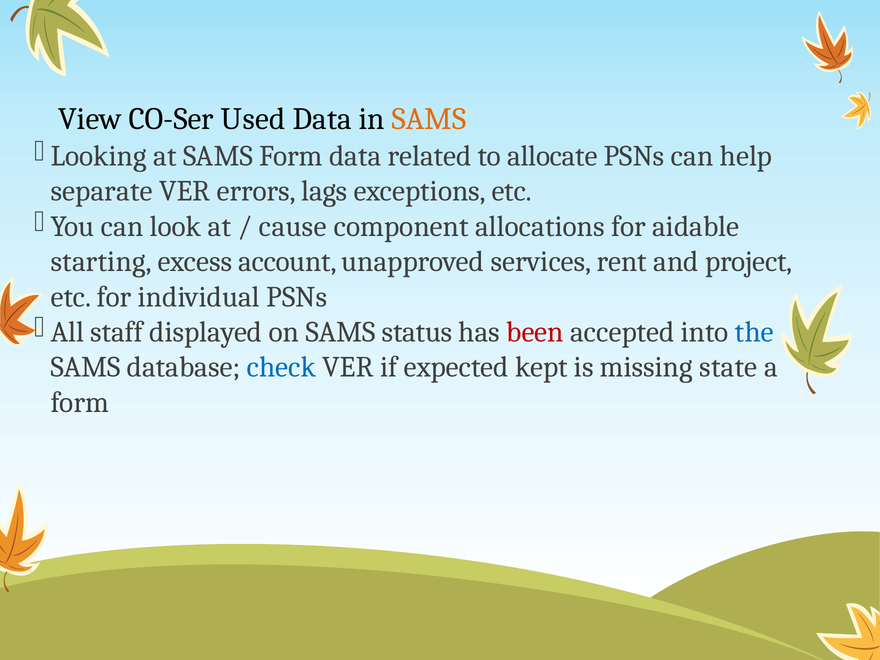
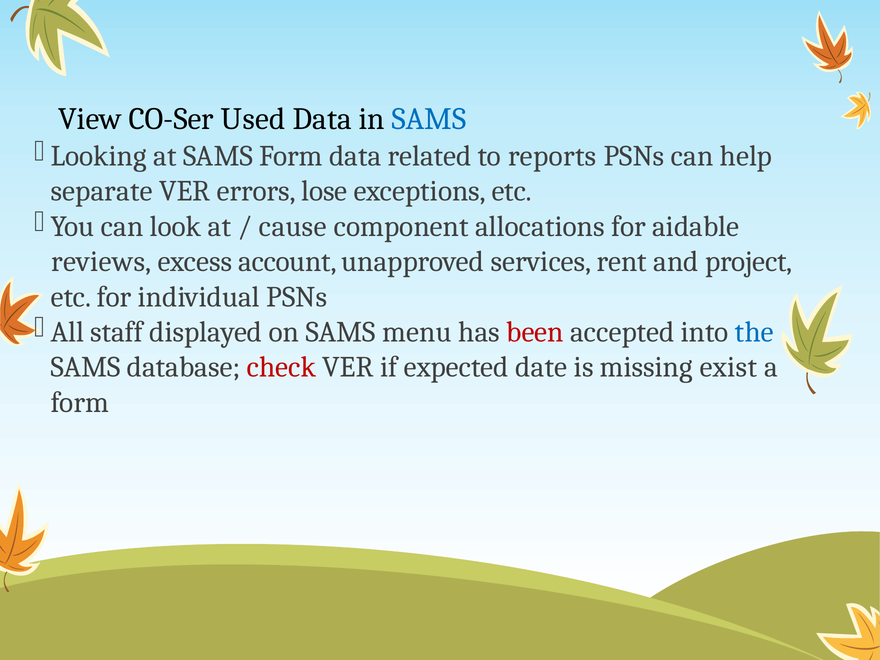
SAMS at (429, 119) colour: orange -> blue
allocate: allocate -> reports
lags: lags -> lose
starting: starting -> reviews
status: status -> menu
check colour: blue -> red
kept: kept -> date
state: state -> exist
